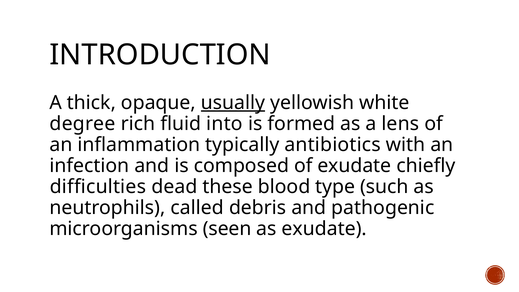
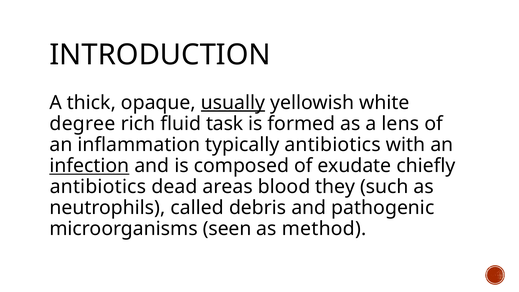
into: into -> task
infection underline: none -> present
difficulties at (98, 187): difficulties -> antibiotics
these: these -> areas
type: type -> they
as exudate: exudate -> method
